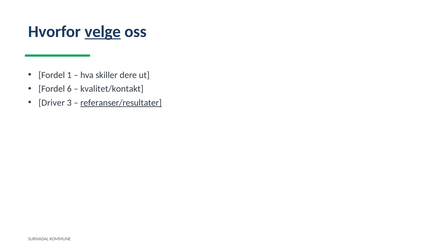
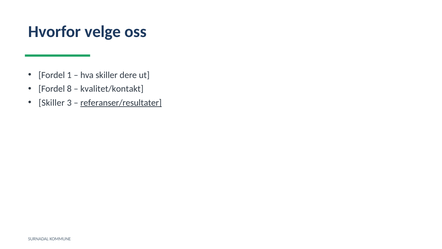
velge underline: present -> none
6: 6 -> 8
Driver at (52, 103): Driver -> Skiller
